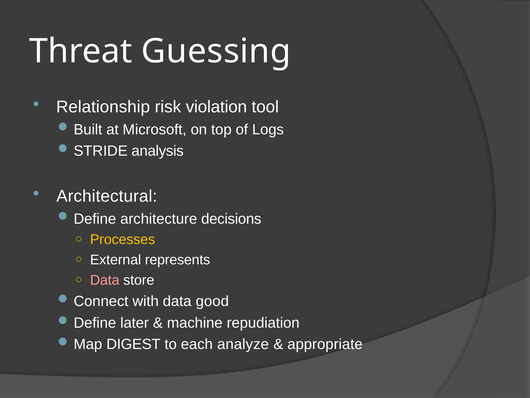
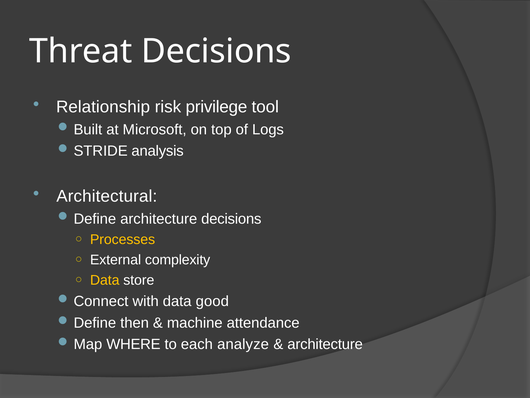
Threat Guessing: Guessing -> Decisions
violation: violation -> privilege
represents: represents -> complexity
Data at (105, 280) colour: pink -> yellow
later: later -> then
repudiation: repudiation -> attendance
DIGEST: DIGEST -> WHERE
appropriate at (325, 344): appropriate -> architecture
